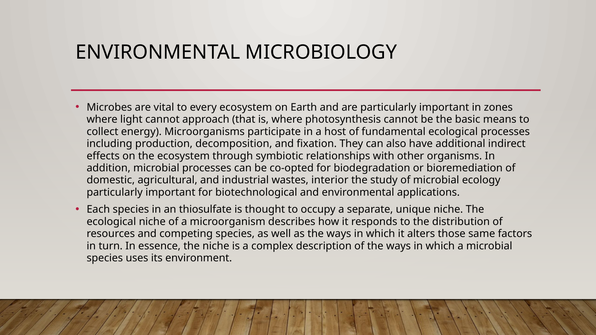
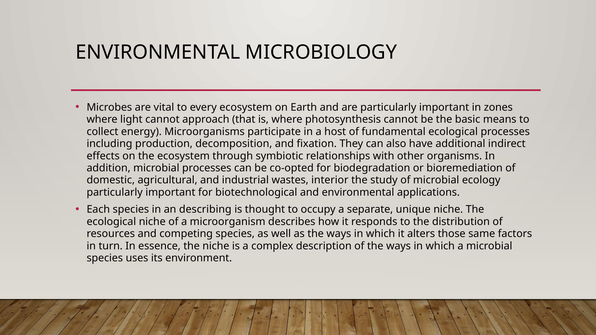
thiosulfate: thiosulfate -> describing
